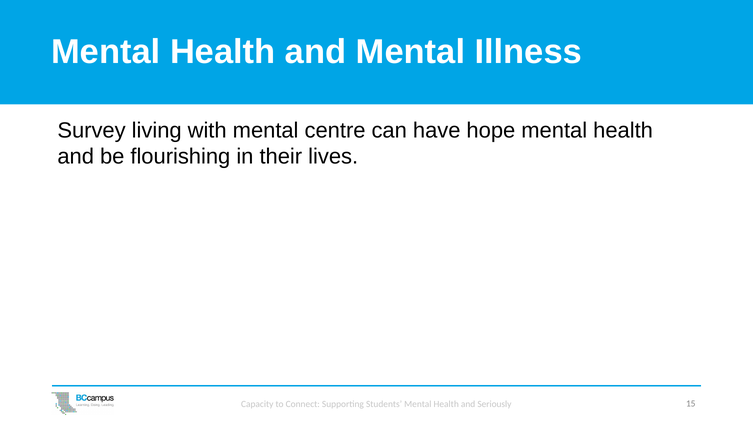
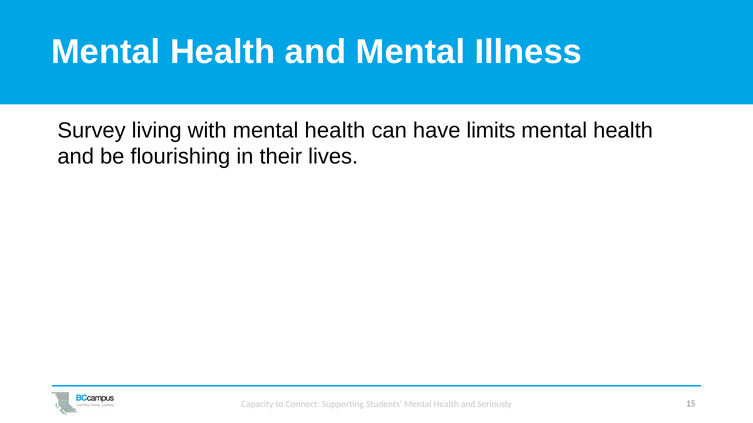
with mental centre: centre -> health
hope: hope -> limits
